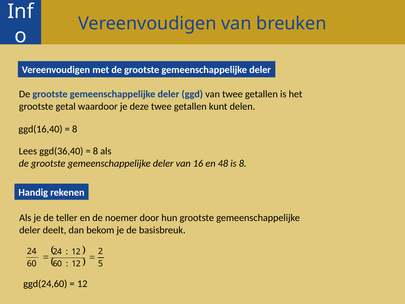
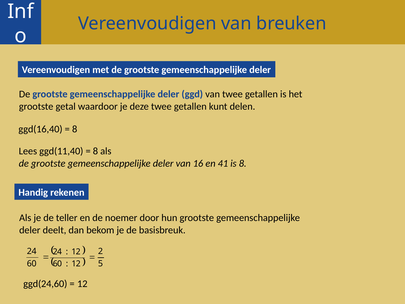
ggd(36,40: ggd(36,40 -> ggd(11,40
48: 48 -> 41
